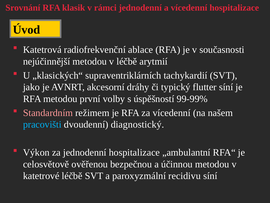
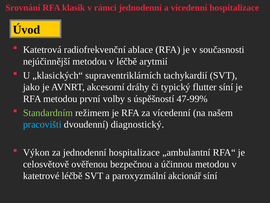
99-99%: 99-99% -> 47-99%
Standardním colour: pink -> light green
recidivu: recidivu -> akcionář
